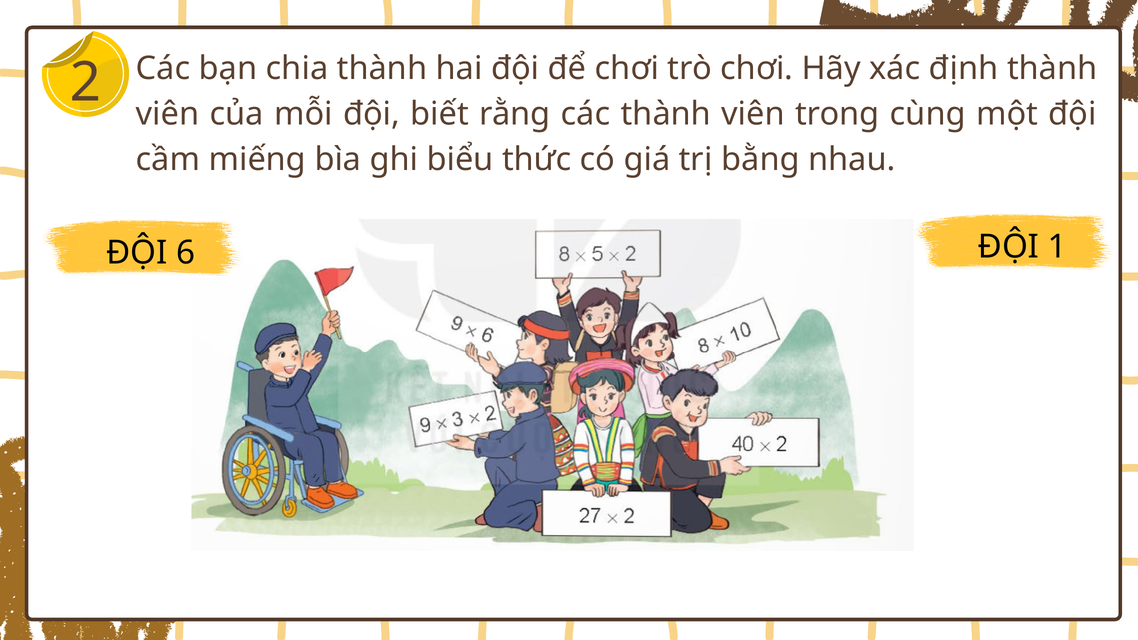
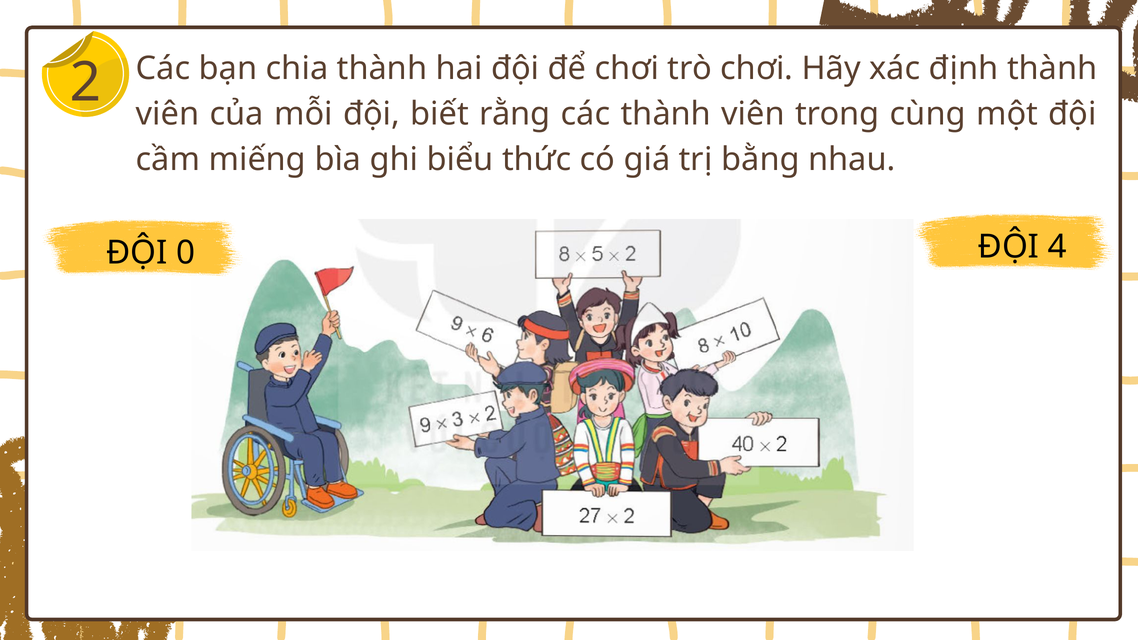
1: 1 -> 4
6: 6 -> 0
